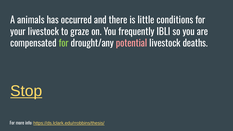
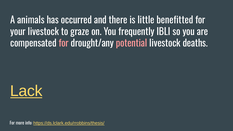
conditions: conditions -> benefitted
for at (64, 43) colour: light green -> pink
Stop: Stop -> Lack
